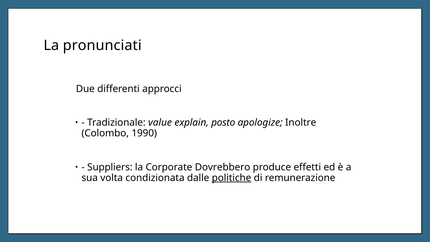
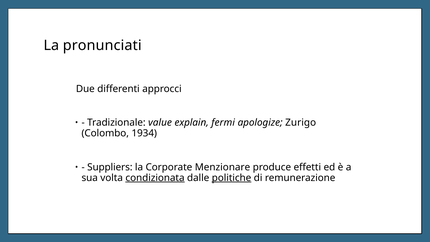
posto: posto -> fermi
Inoltre: Inoltre -> Zurigo
1990: 1990 -> 1934
Dovrebbero: Dovrebbero -> Menzionare
condizionata underline: none -> present
